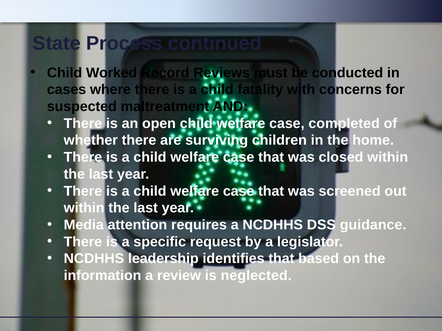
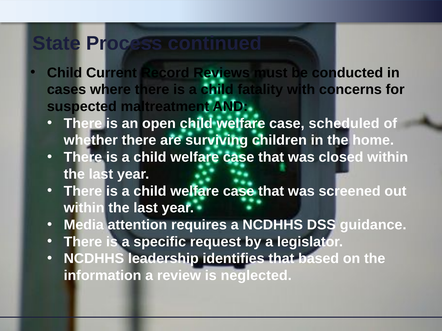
Worked: Worked -> Current
completed: completed -> scheduled
